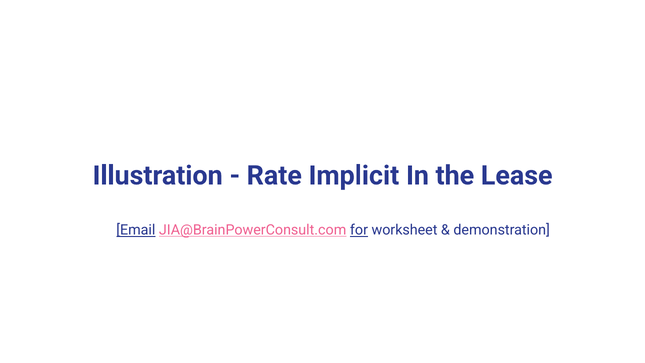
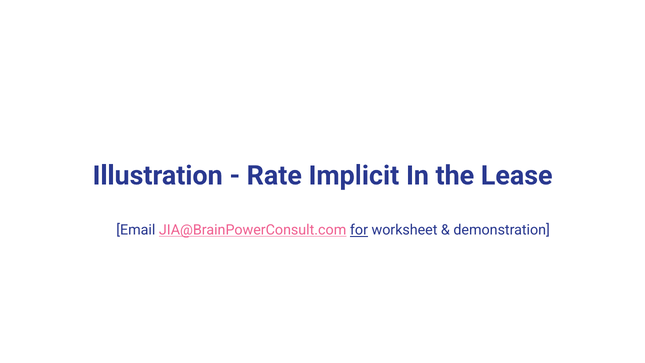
Email underline: present -> none
